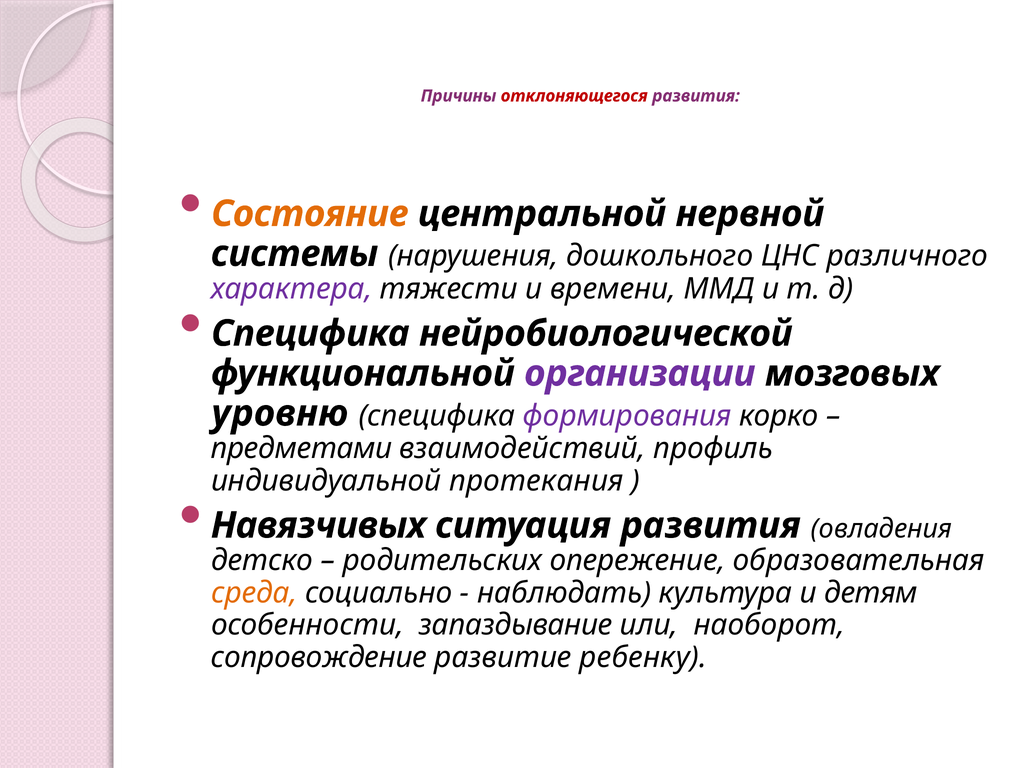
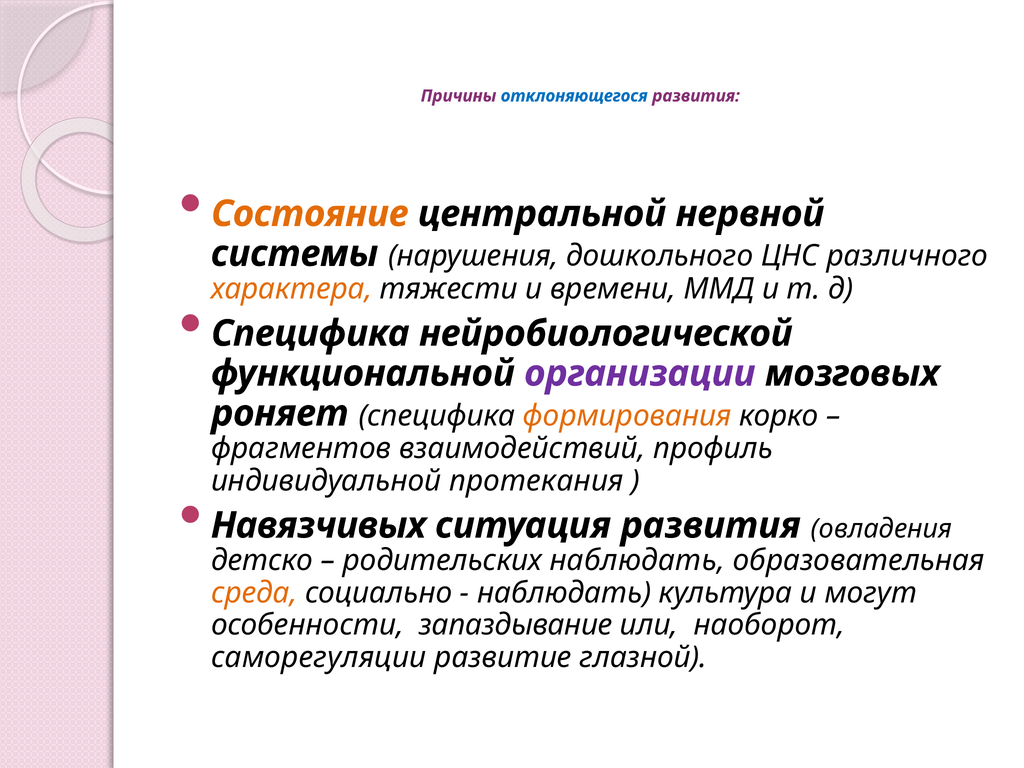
отклоняющегося colour: red -> blue
характера colour: purple -> orange
уровню: уровню -> роняет
формирования colour: purple -> orange
предметами: предметами -> фрагментов
родительских опережение: опережение -> наблюдать
детям: детям -> могут
сопровождение: сопровождение -> саморегуляции
ребенку: ребенку -> глазной
